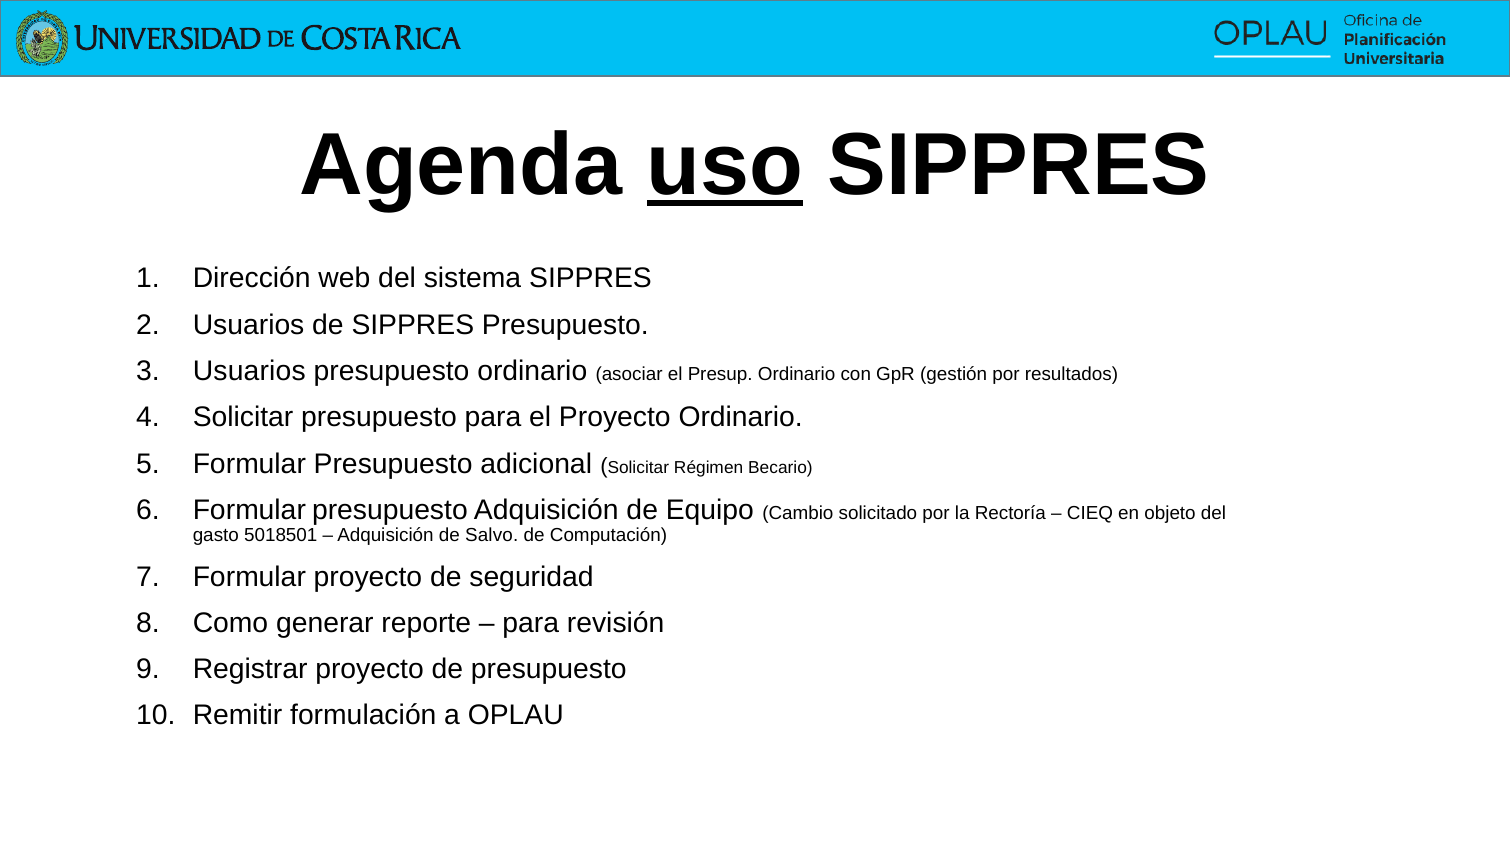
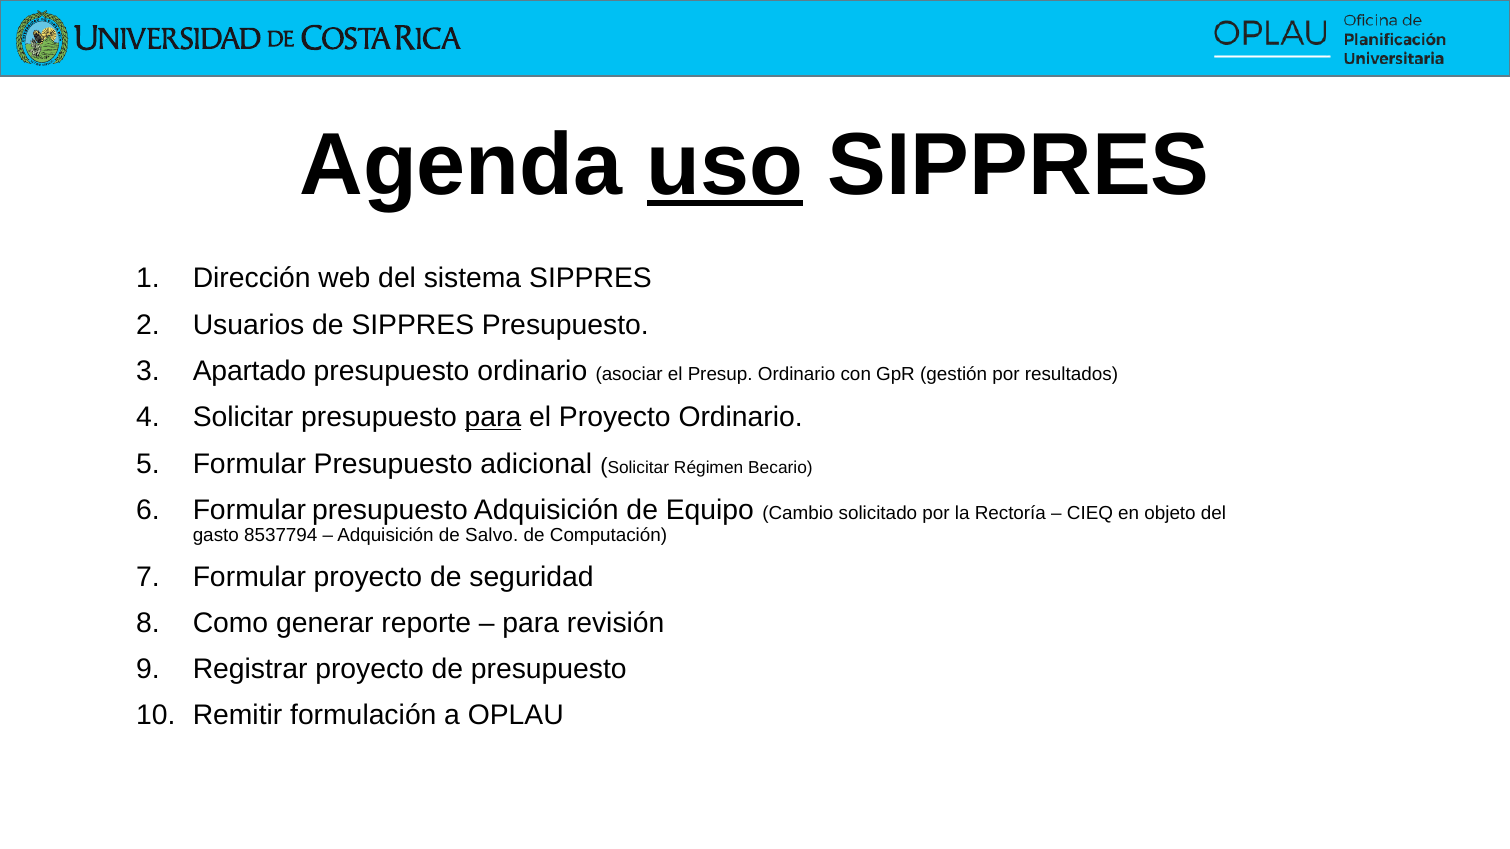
Usuarios at (249, 371): Usuarios -> Apartado
para at (493, 418) underline: none -> present
5018501: 5018501 -> 8537794
